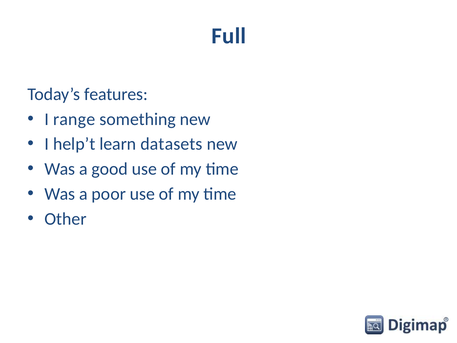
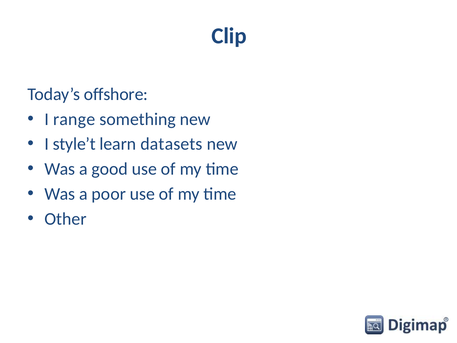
Full: Full -> Clip
features: features -> offshore
help’t: help’t -> style’t
